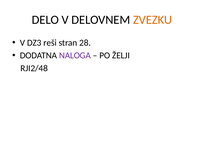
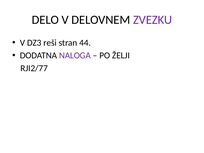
ZVEZKU colour: orange -> purple
28: 28 -> 44
RJI2/48: RJI2/48 -> RJI2/77
